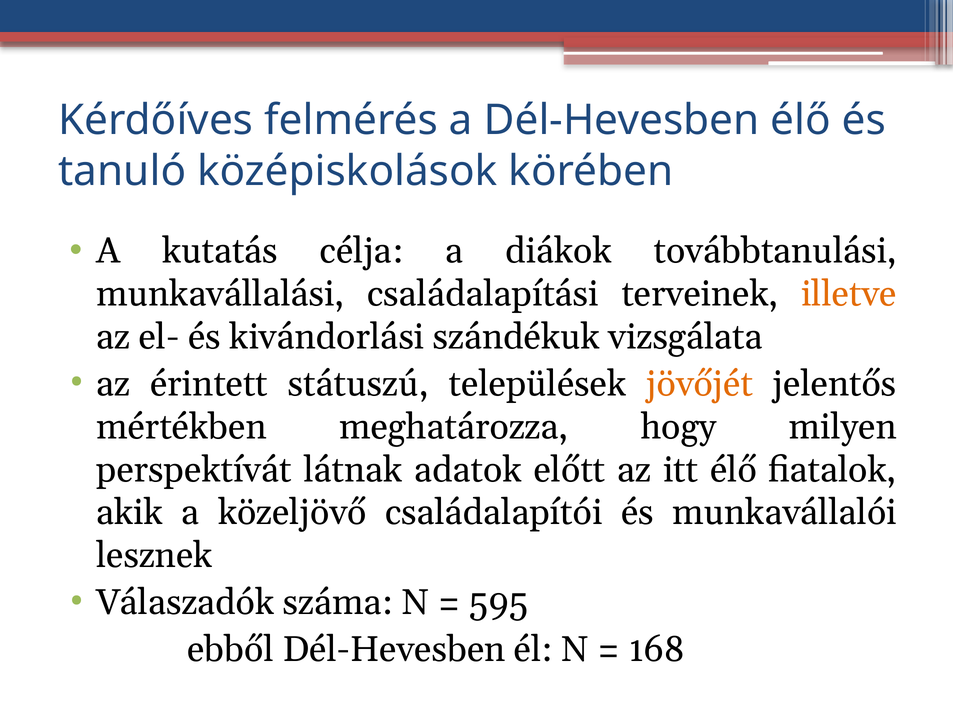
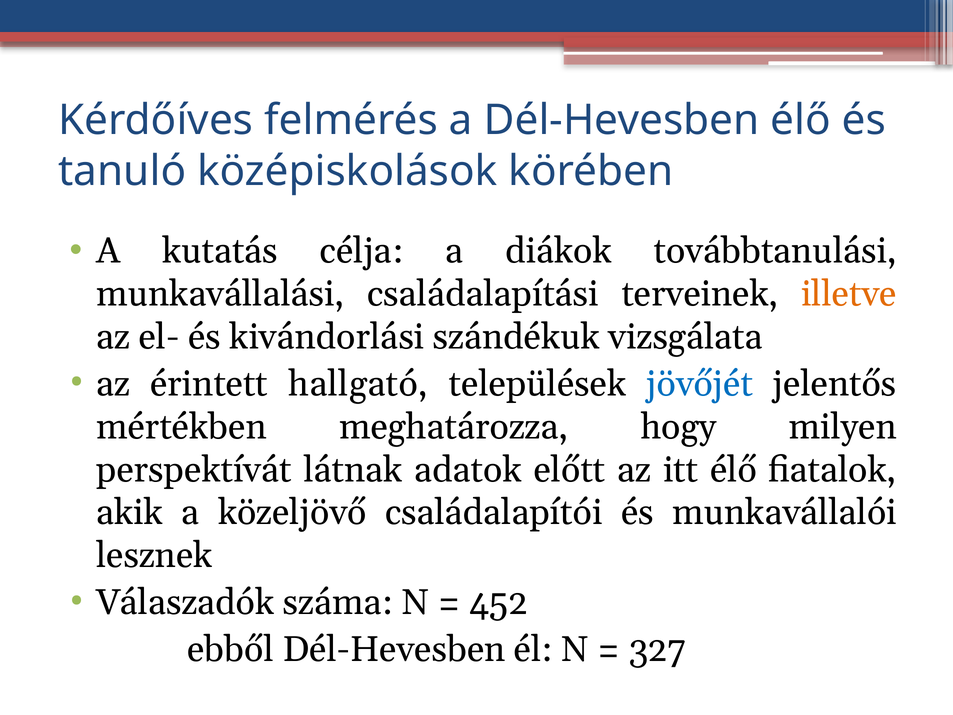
státuszú: státuszú -> hallgató
jövőjét colour: orange -> blue
595: 595 -> 452
168: 168 -> 327
